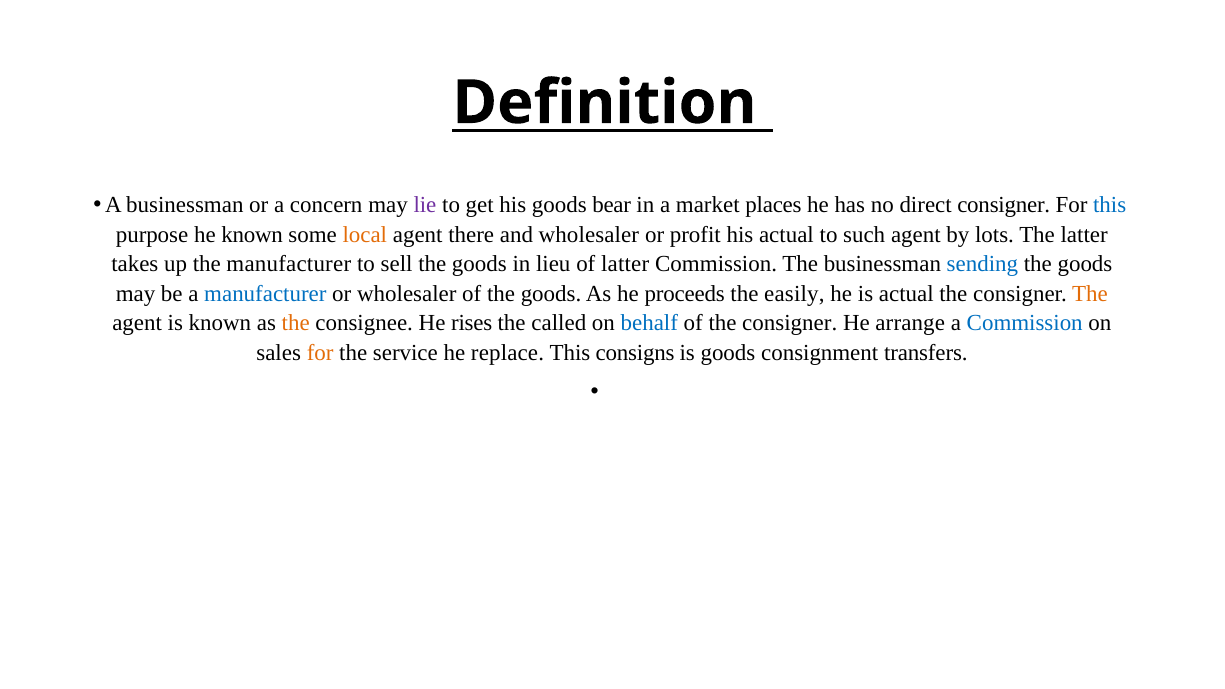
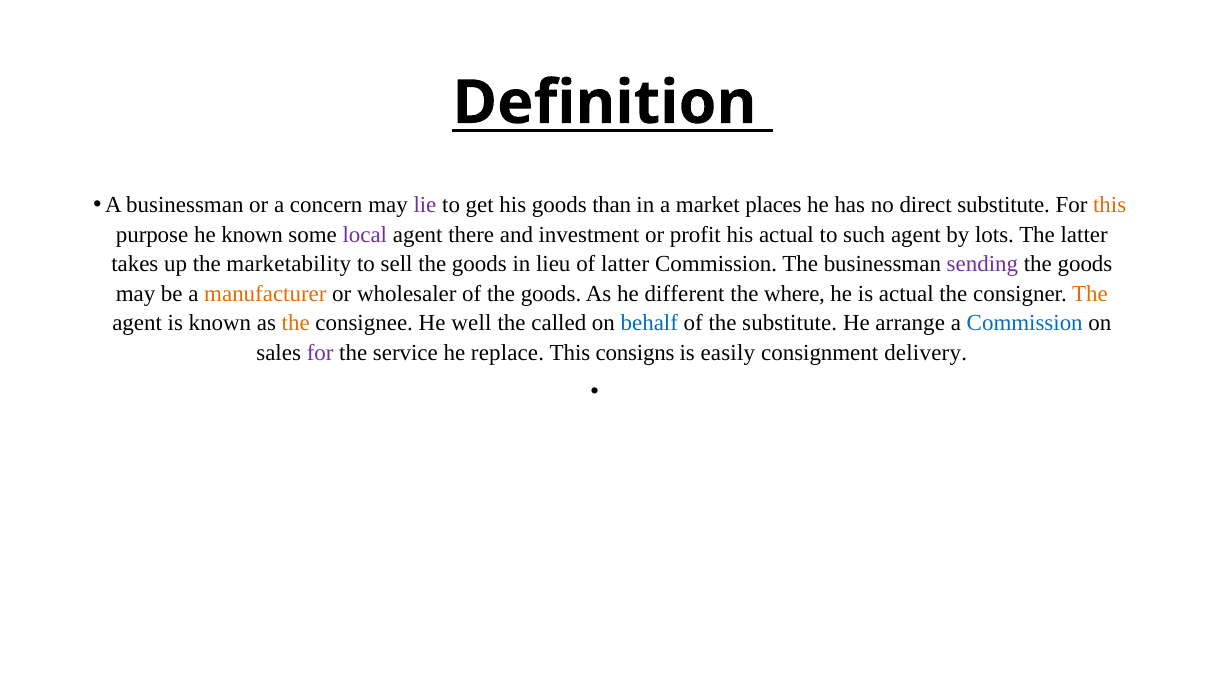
bear: bear -> than
direct consigner: consigner -> substitute
this at (1110, 205) colour: blue -> orange
local colour: orange -> purple
and wholesaler: wholesaler -> investment
the manufacturer: manufacturer -> marketability
sending colour: blue -> purple
manufacturer at (265, 294) colour: blue -> orange
proceeds: proceeds -> different
easily: easily -> where
rises: rises -> well
of the consigner: consigner -> substitute
for at (320, 353) colour: orange -> purple
is goods: goods -> easily
transfers: transfers -> delivery
